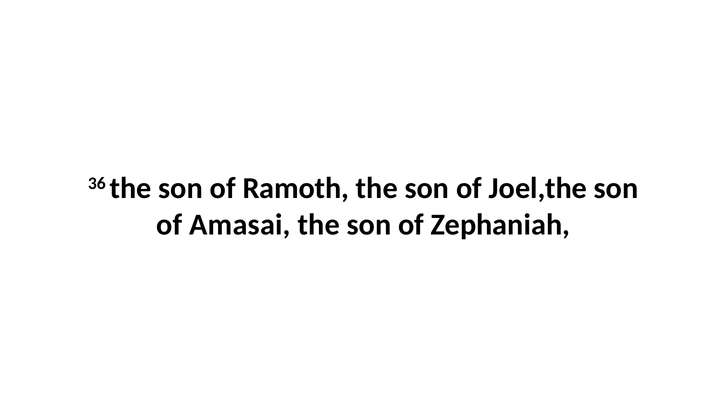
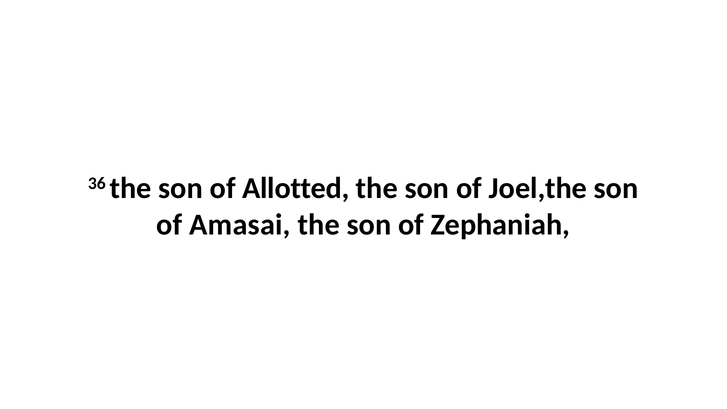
Ramoth: Ramoth -> Allotted
